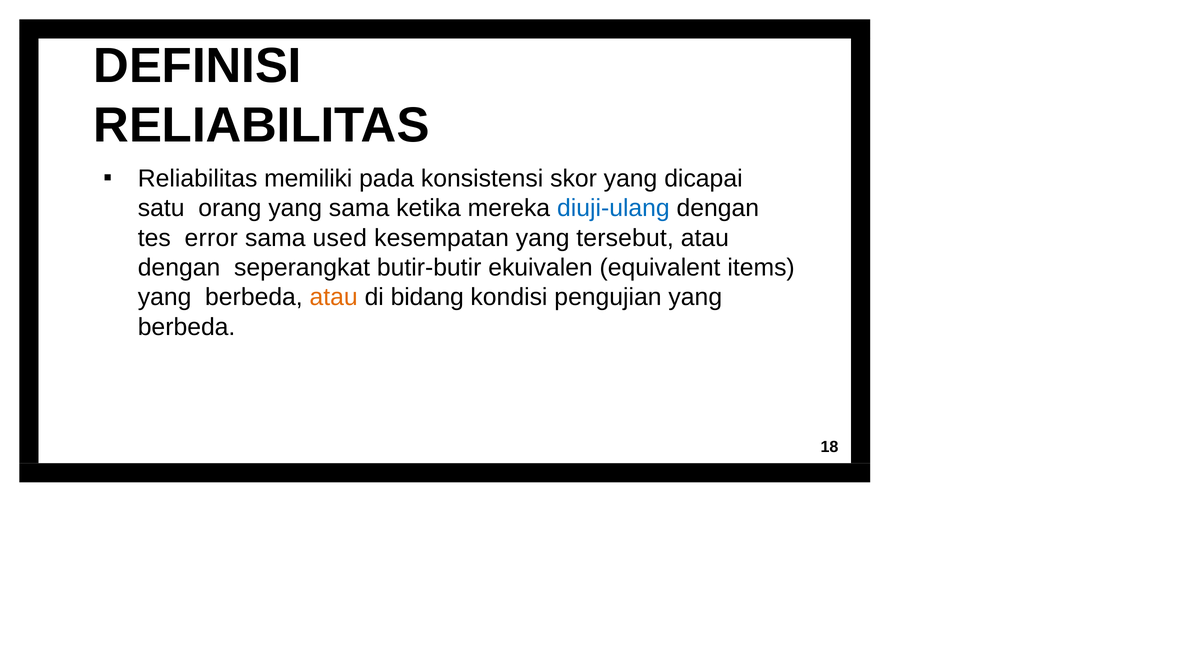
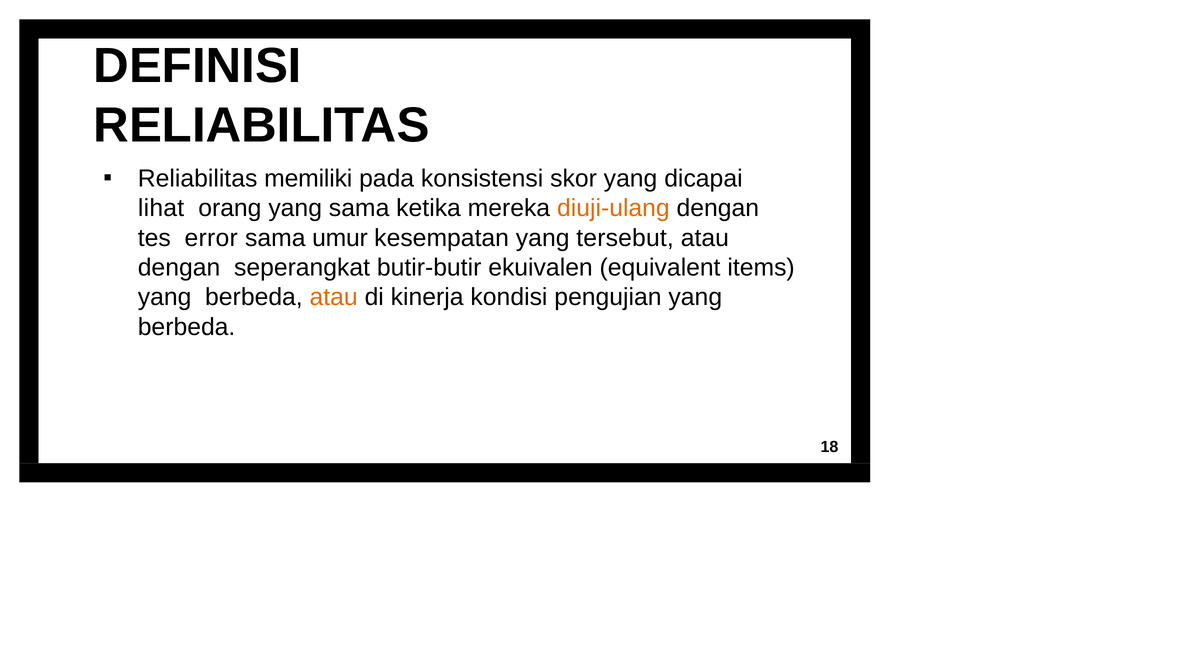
satu: satu -> lihat
diuji-ulang colour: blue -> orange
used: used -> umur
bidang: bidang -> kinerja
